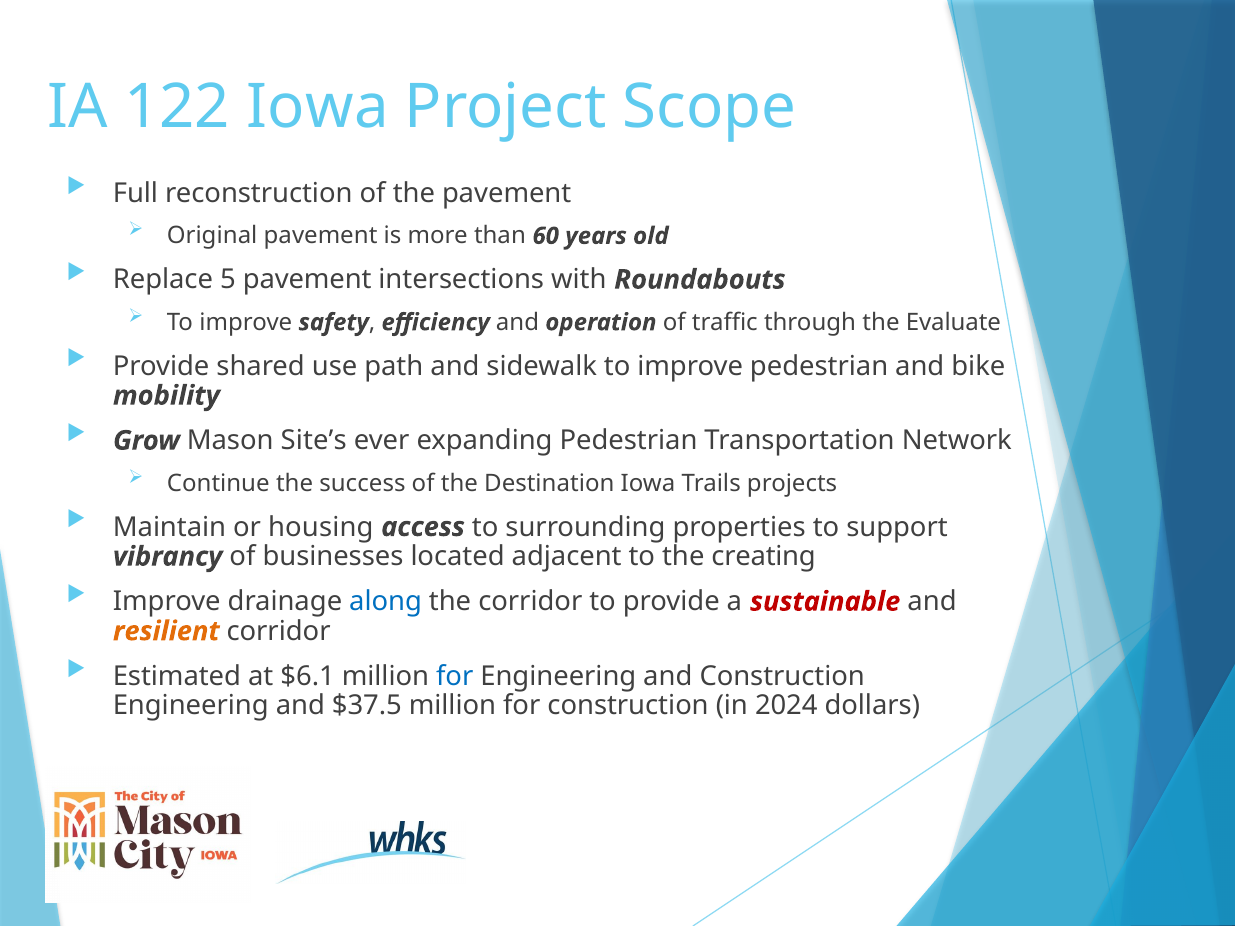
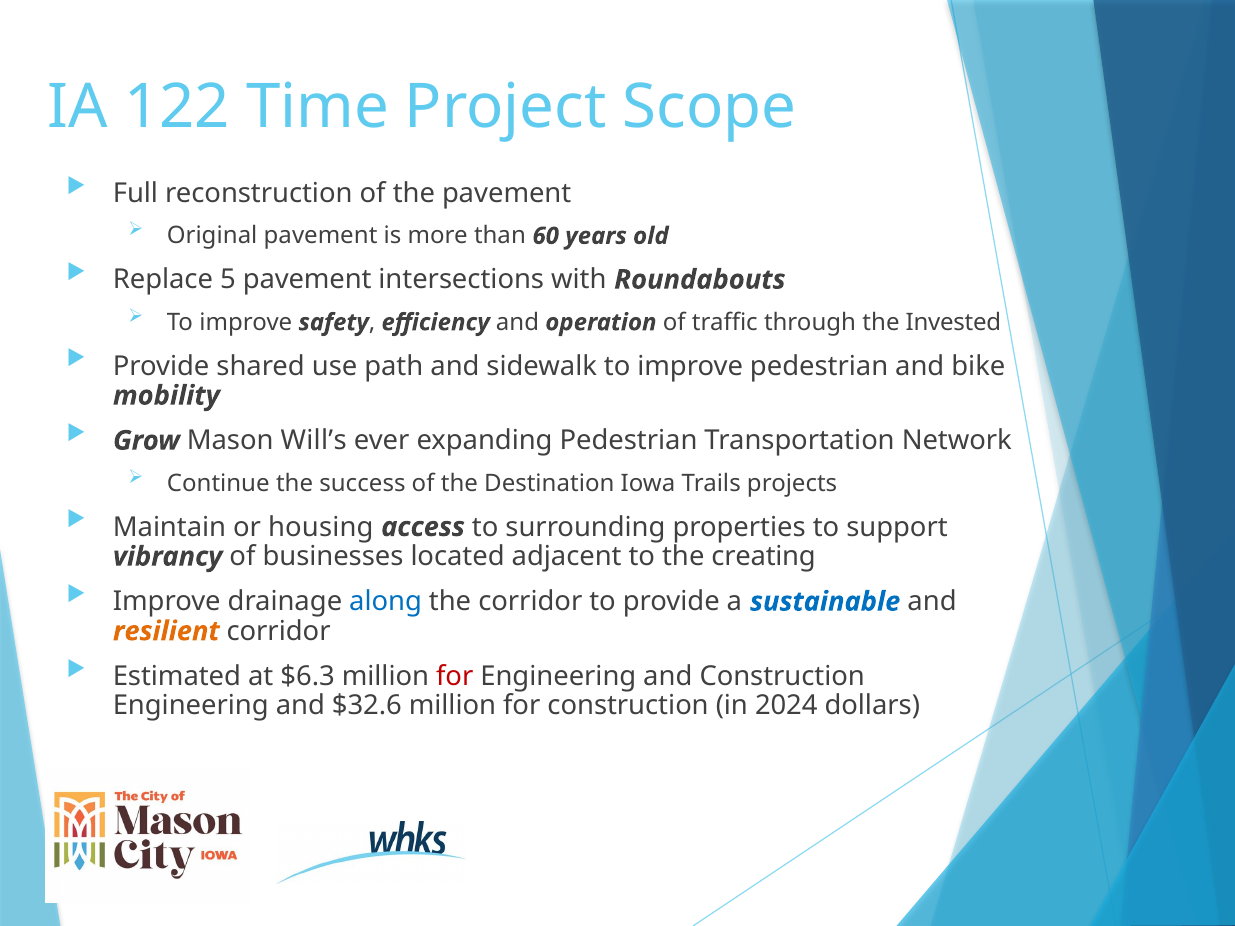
122 Iowa: Iowa -> Time
Evaluate: Evaluate -> Invested
Site’s: Site’s -> Will’s
sustainable colour: red -> blue
$6.1: $6.1 -> $6.3
for at (455, 676) colour: blue -> red
$37.5: $37.5 -> $32.6
